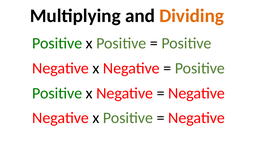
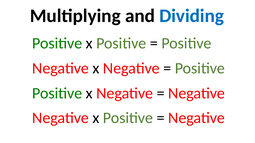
Dividing colour: orange -> blue
